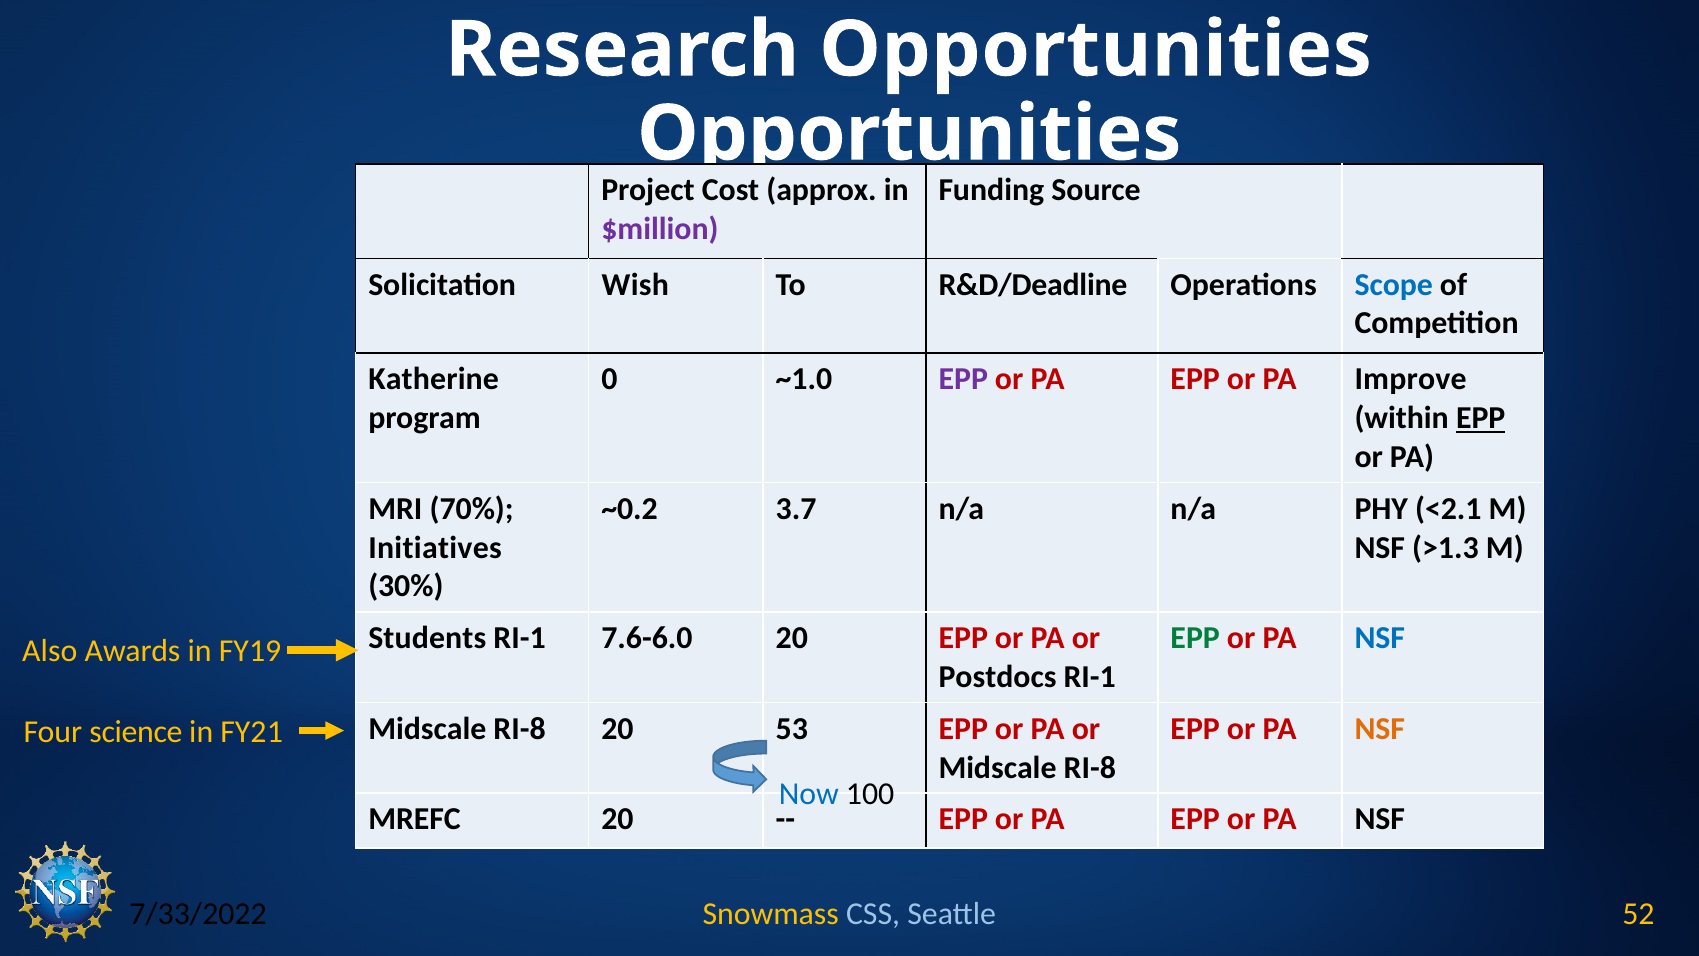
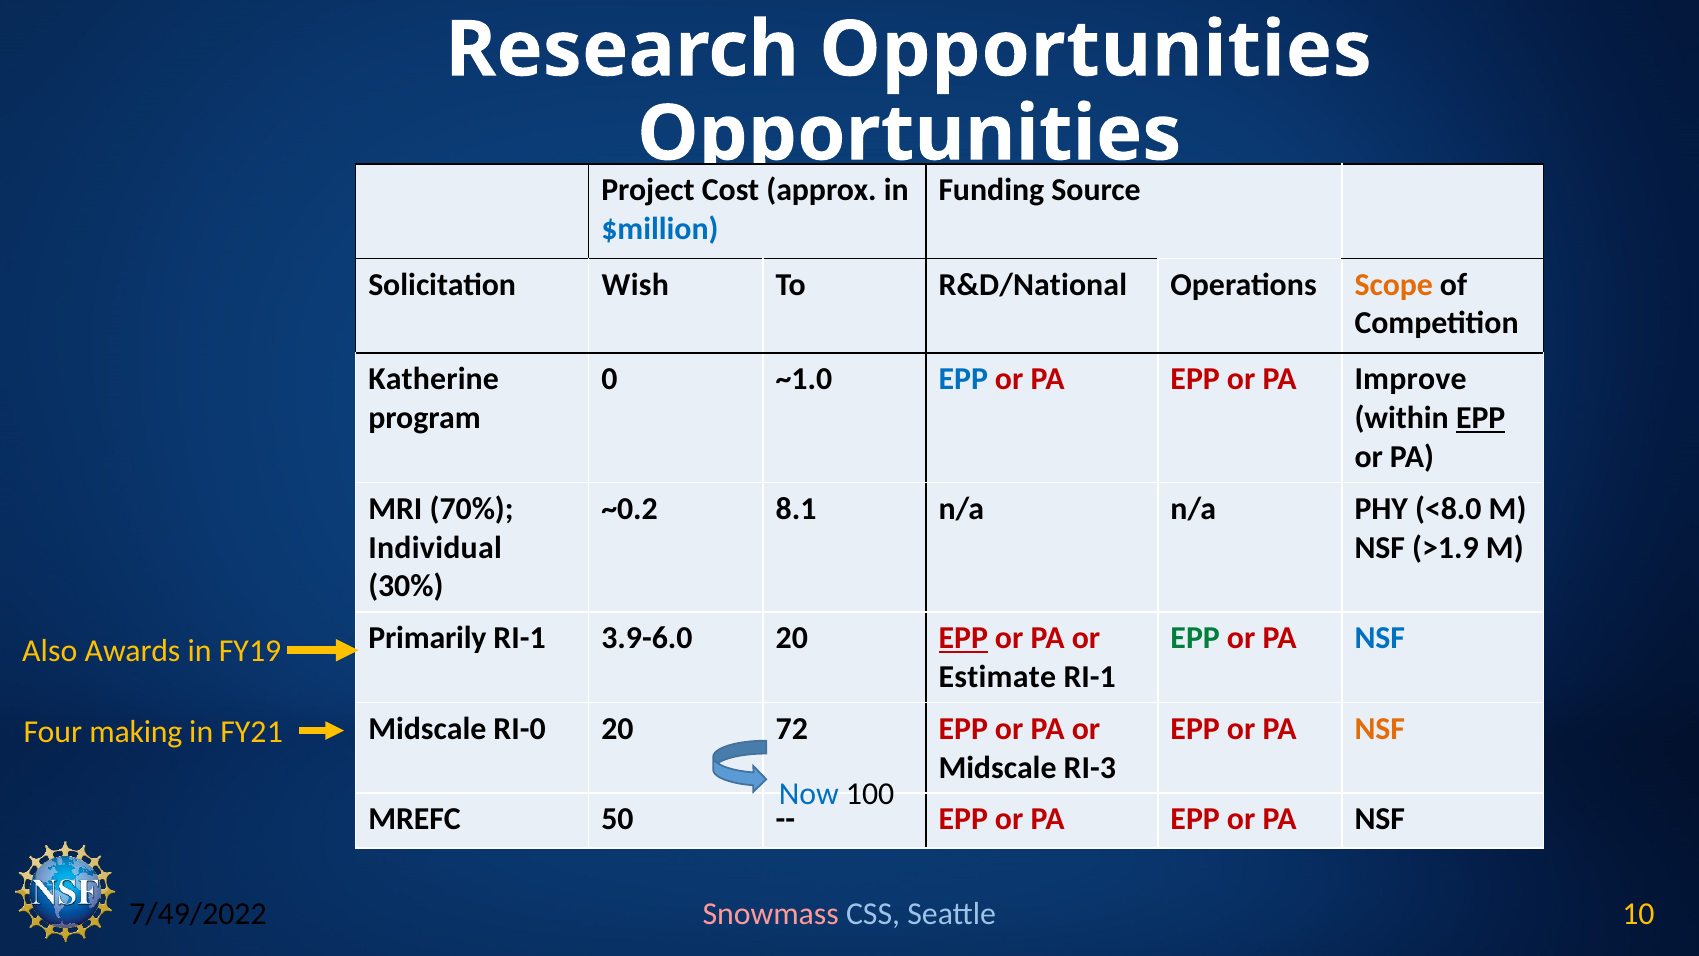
$million colour: purple -> blue
R&D/Deadline: R&D/Deadline -> R&D/National
Scope colour: blue -> orange
EPP at (963, 379) colour: purple -> blue
3.7: 3.7 -> 8.1
<2.1: <2.1 -> <8.0
Initiatives: Initiatives -> Individual
>1.3: >1.3 -> >1.9
Students: Students -> Primarily
7.6-6.0: 7.6-6.0 -> 3.9-6.0
EPP at (963, 638) underline: none -> present
Postdocs: Postdocs -> Estimate
RI-8 at (520, 728): RI-8 -> RI-0
53: 53 -> 72
science: science -> making
RI-8 at (1090, 767): RI-8 -> RI-3
MREFC 20: 20 -> 50
7/33/2022: 7/33/2022 -> 7/49/2022
Snowmass colour: yellow -> pink
52: 52 -> 10
